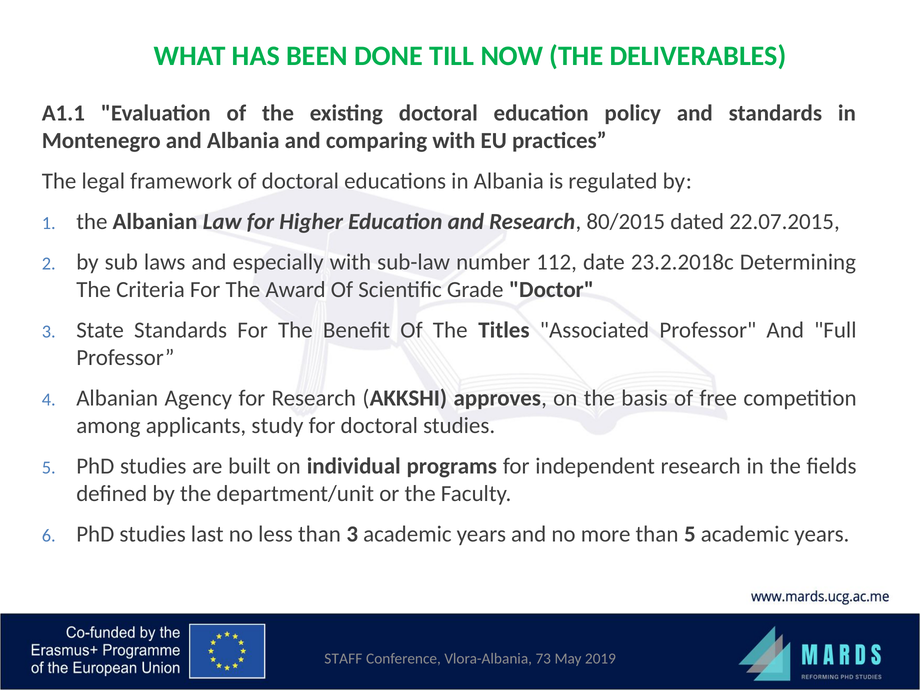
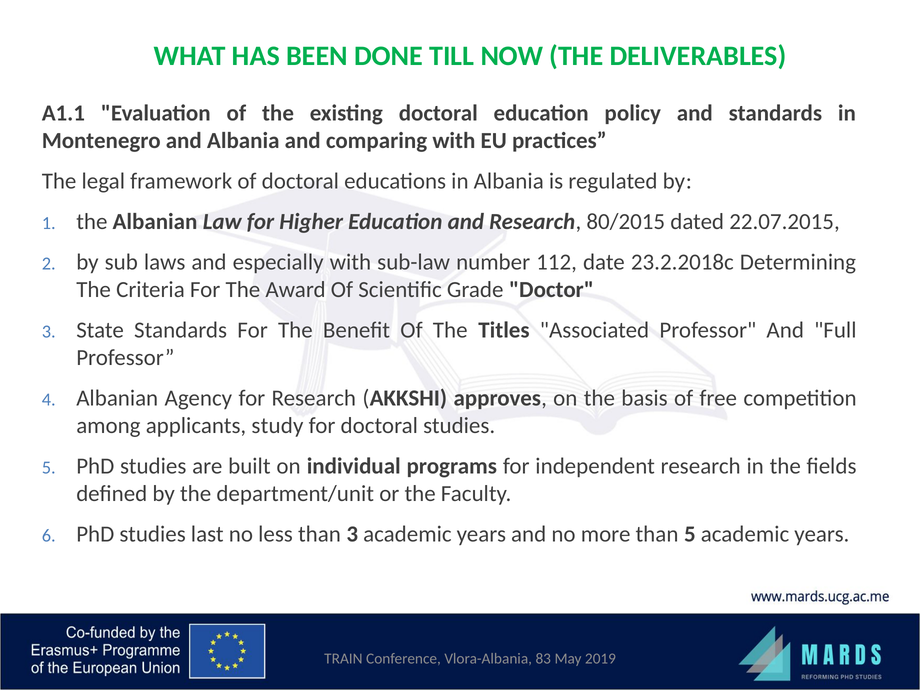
STAFF: STAFF -> TRAIN
73: 73 -> 83
